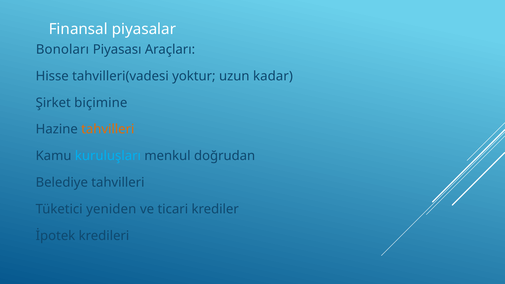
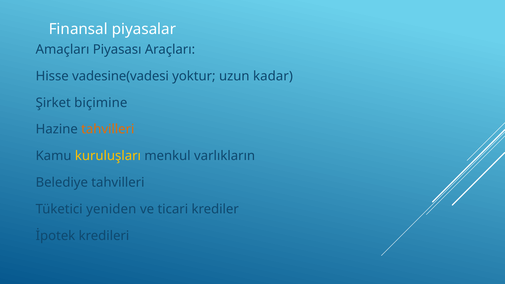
Bonoları: Bonoları -> Amaçları
tahvilleri(vadesi: tahvilleri(vadesi -> vadesine(vadesi
kuruluşları colour: light blue -> yellow
doğrudan: doğrudan -> varlıkların
